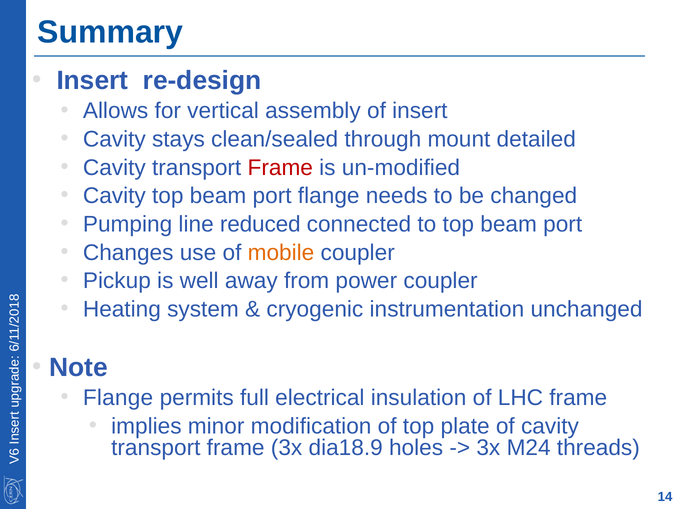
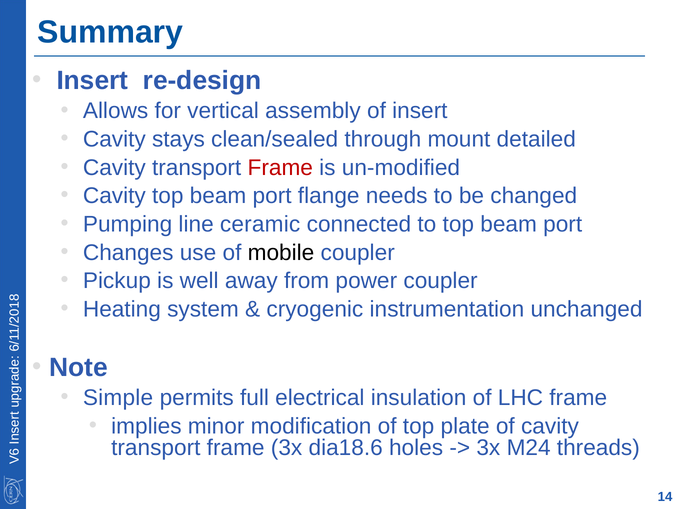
reduced: reduced -> ceramic
mobile colour: orange -> black
Flange at (118, 398): Flange -> Simple
dia18.9: dia18.9 -> dia18.6
